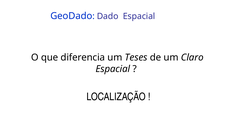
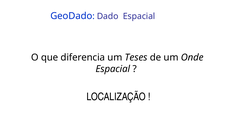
Claro: Claro -> Onde
